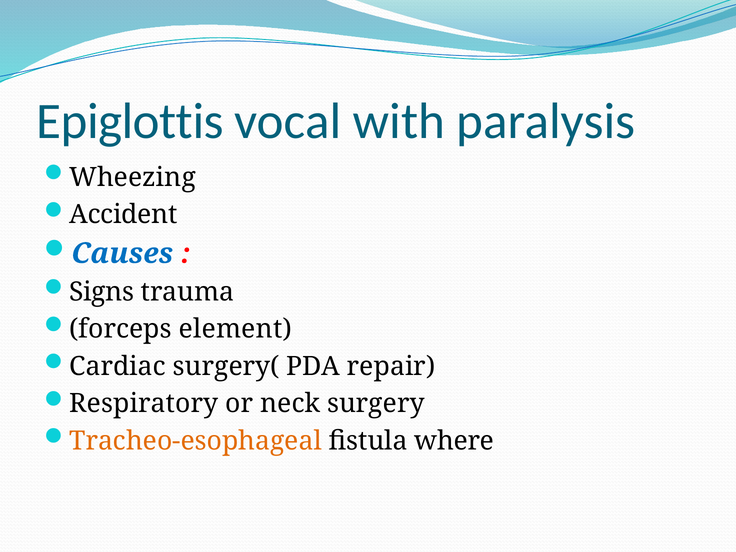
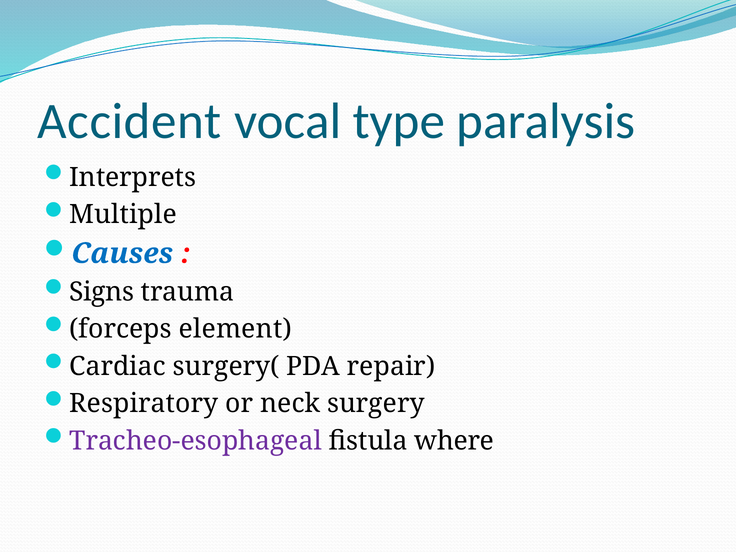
Epiglottis: Epiglottis -> Accident
with: with -> type
Wheezing: Wheezing -> Interprets
Accident: Accident -> Multiple
Tracheo-esophageal colour: orange -> purple
